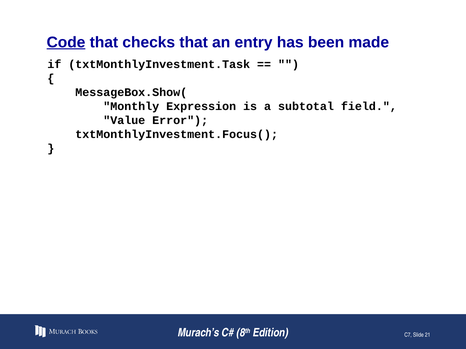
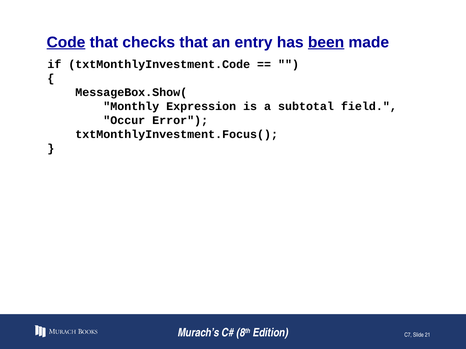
been underline: none -> present
txtMonthlyInvestment.Task: txtMonthlyInvestment.Task -> txtMonthlyInvestment.Code
Value: Value -> Occur
